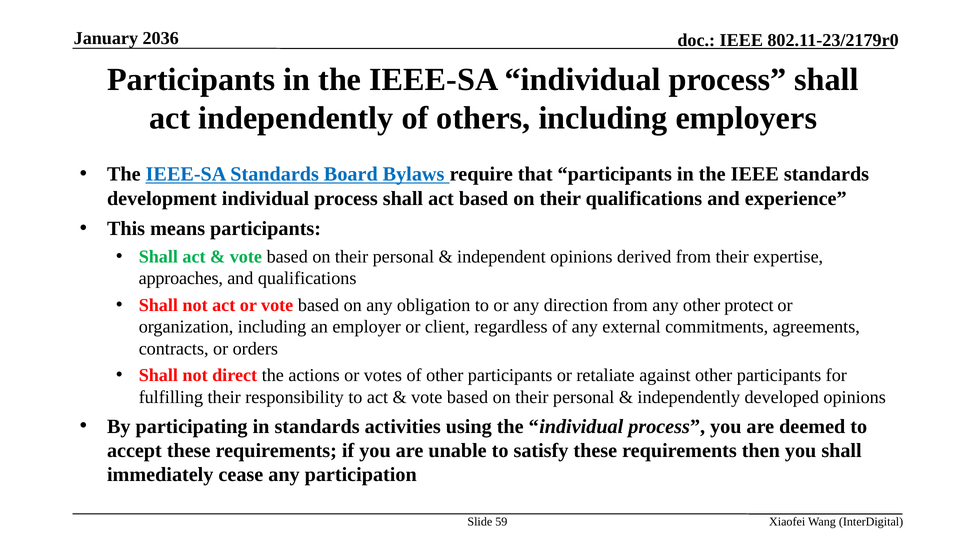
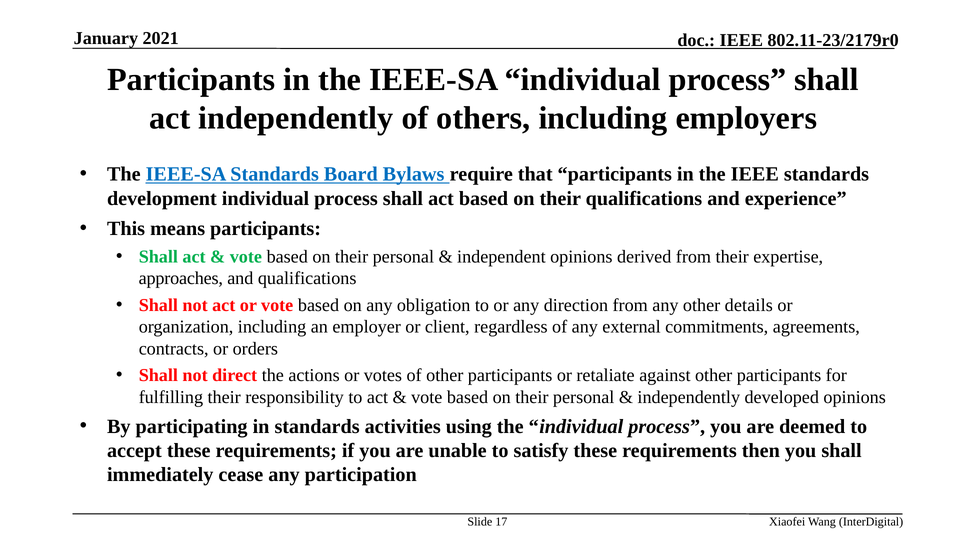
2036: 2036 -> 2021
protect: protect -> details
59: 59 -> 17
